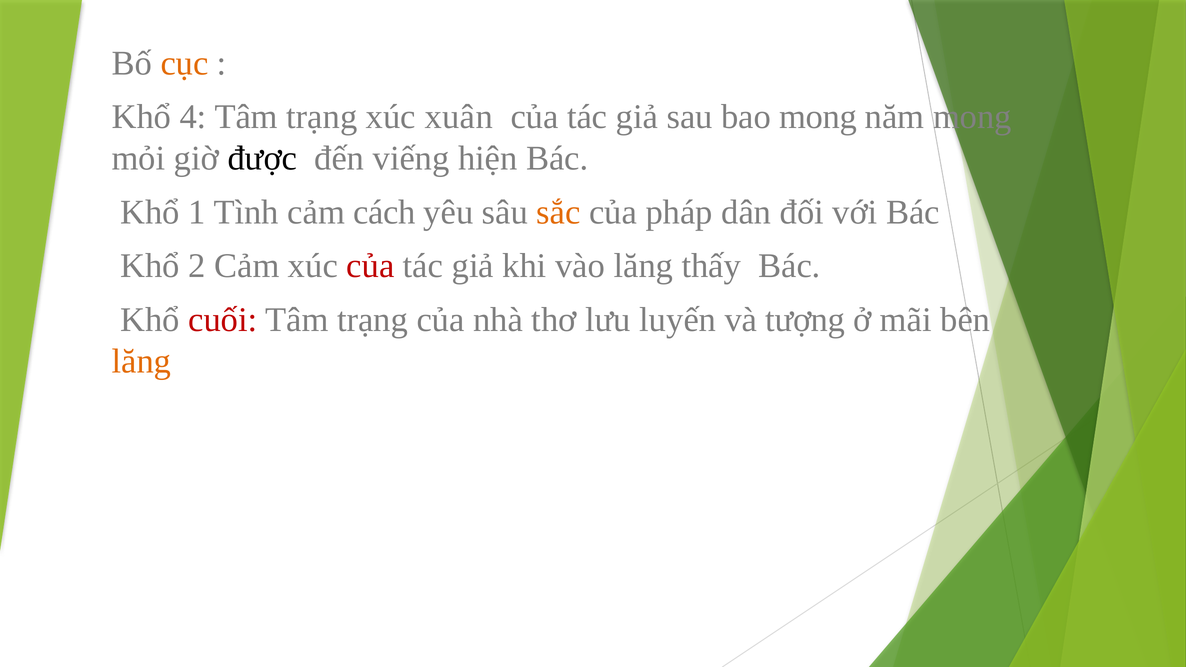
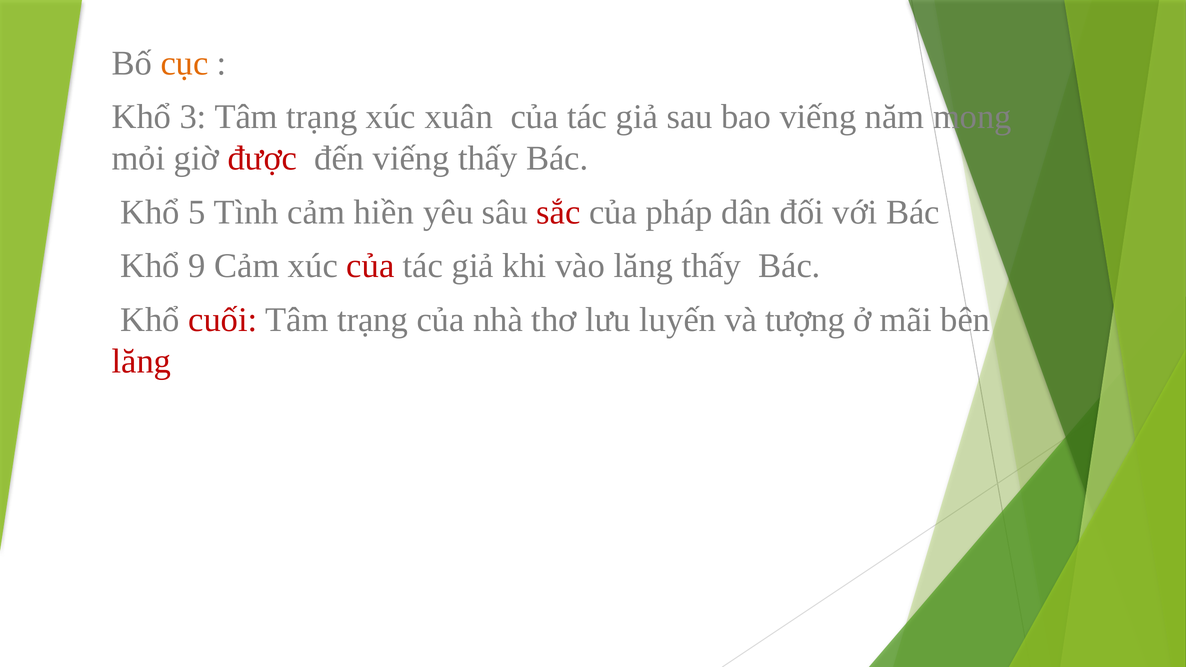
4: 4 -> 3
bao mong: mong -> viếng
được colour: black -> red
viếng hiện: hiện -> thấy
1: 1 -> 5
cách: cách -> hiền
sắc colour: orange -> red
2: 2 -> 9
lăng at (141, 361) colour: orange -> red
